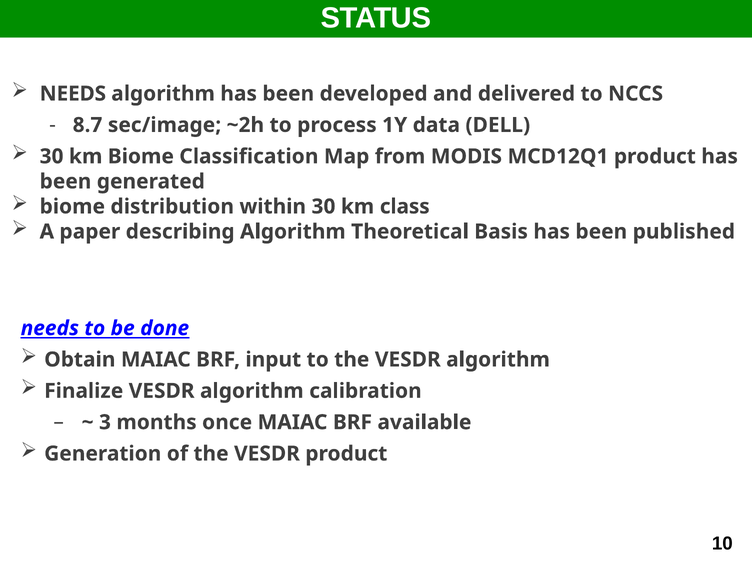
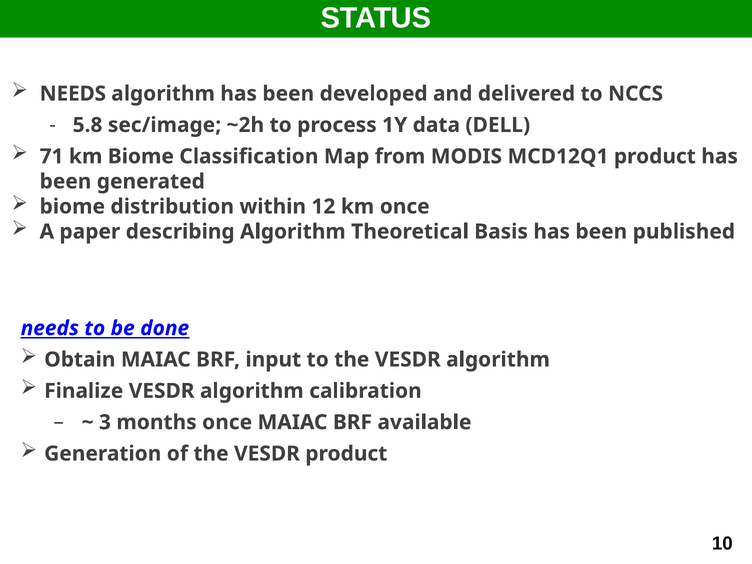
8.7: 8.7 -> 5.8
30 at (52, 156): 30 -> 71
within 30: 30 -> 12
km class: class -> once
